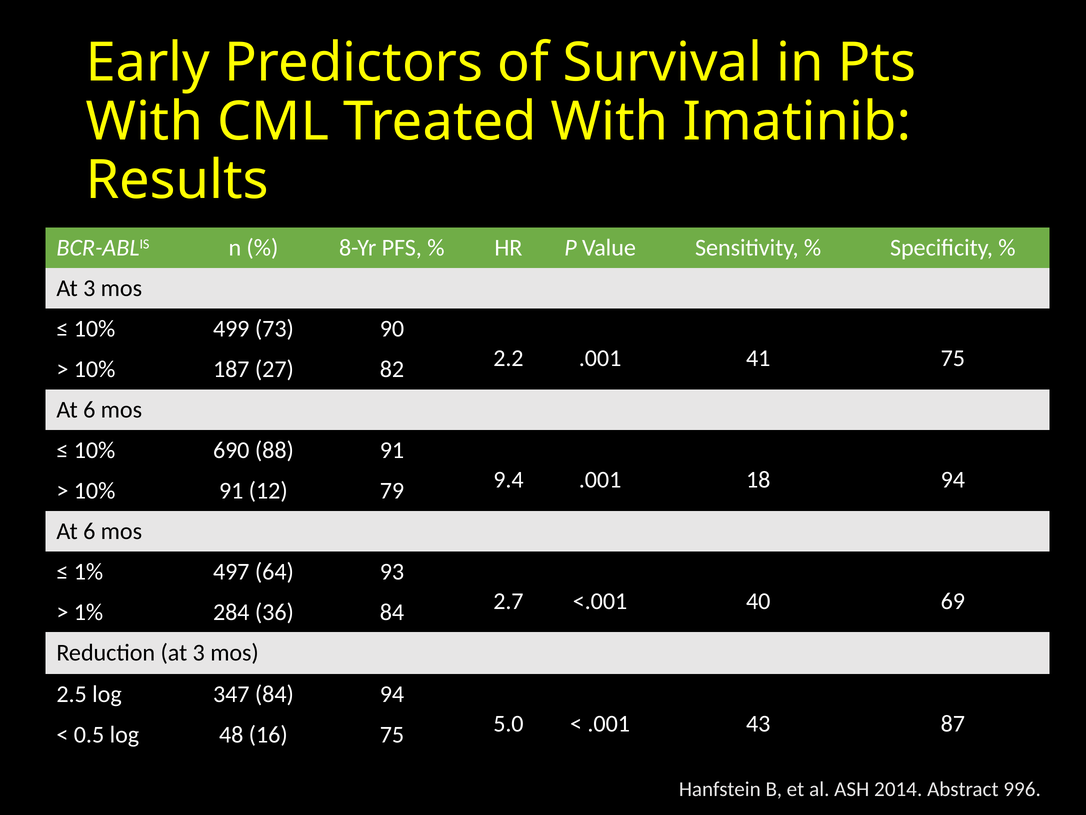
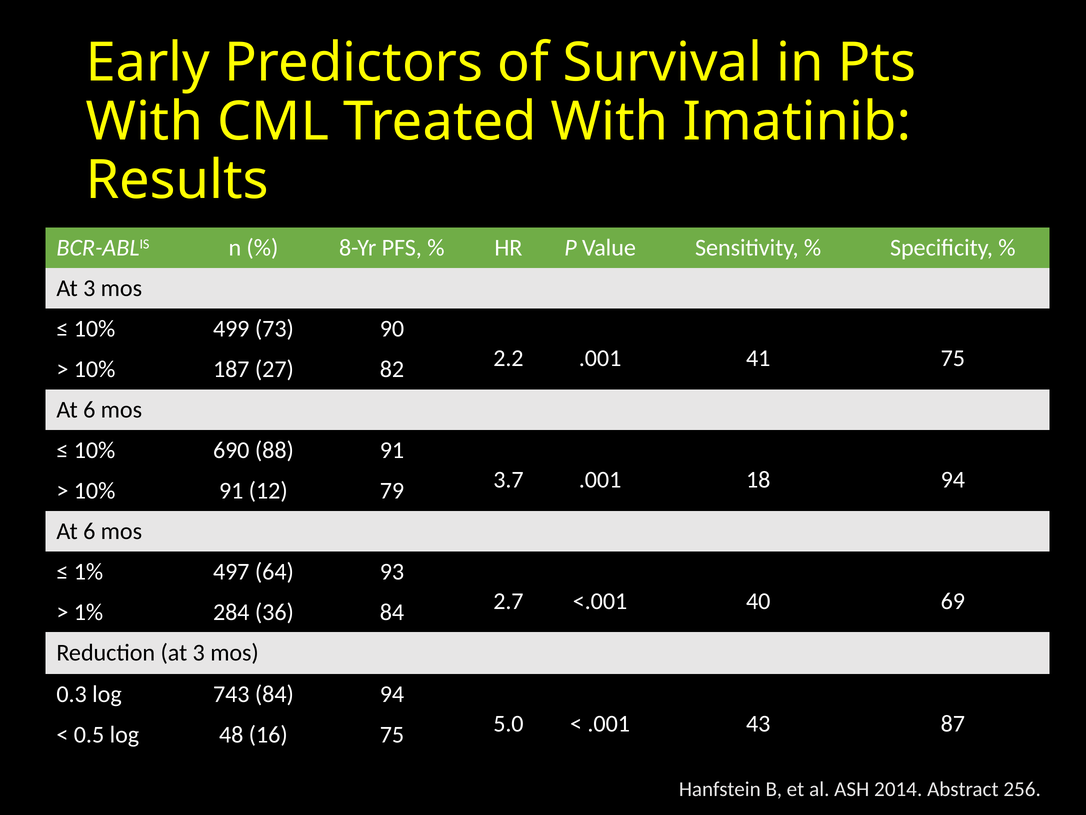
9.4: 9.4 -> 3.7
2.5: 2.5 -> 0.3
347: 347 -> 743
996: 996 -> 256
